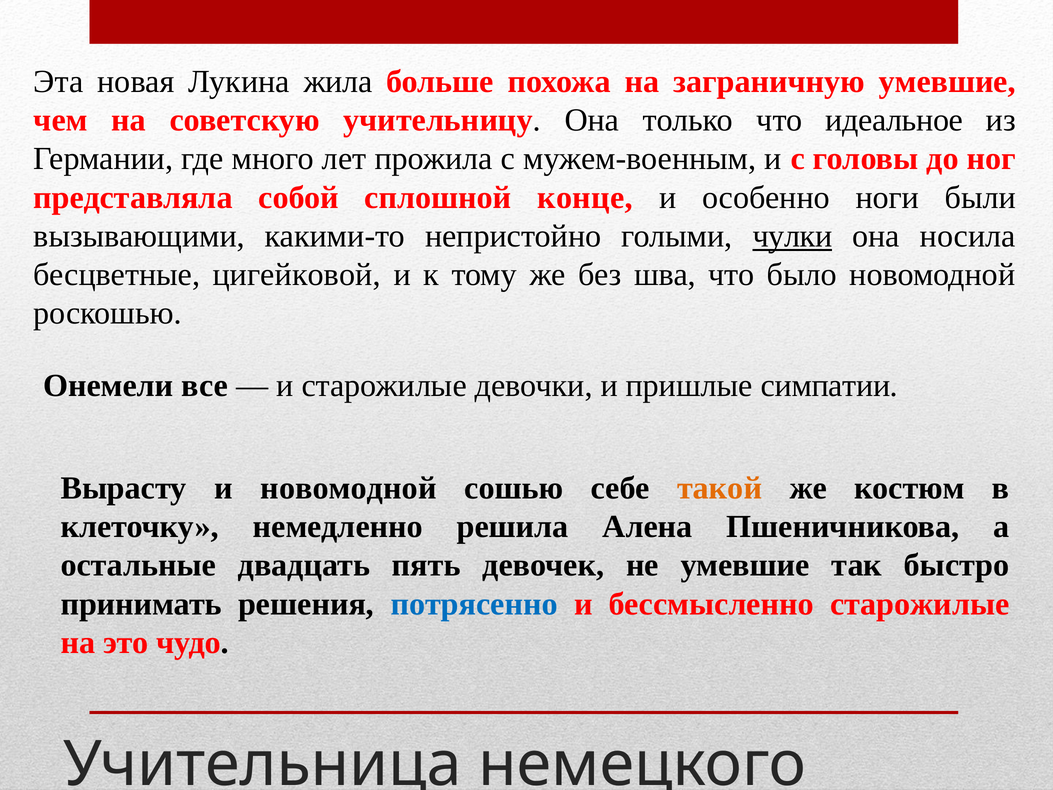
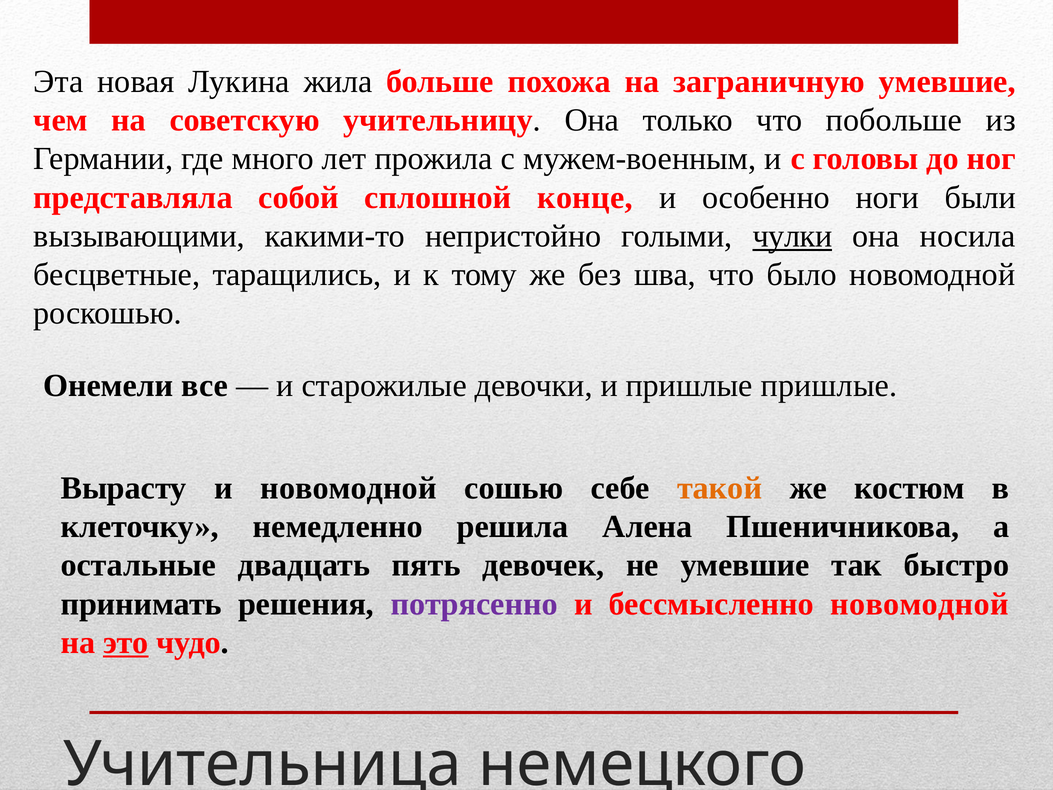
идеальное: идеальное -> побольше
цигейковой: цигейковой -> таращились
пришлые симпатии: симпатии -> пришлые
потрясенно colour: blue -> purple
бессмысленно старожилые: старожилые -> новомодной
это underline: none -> present
